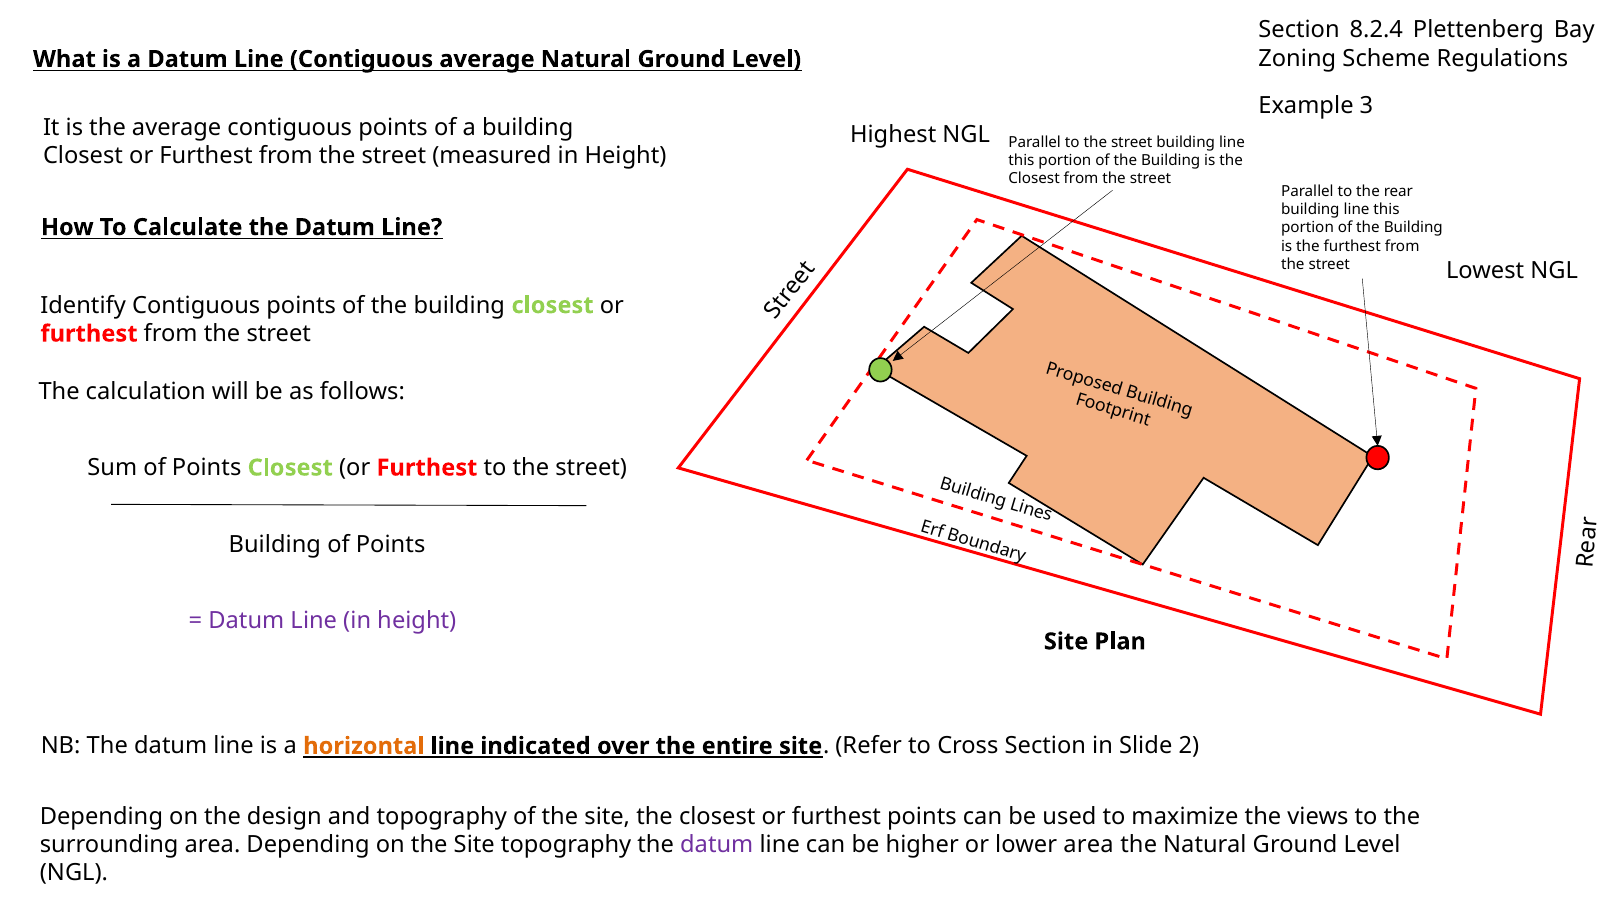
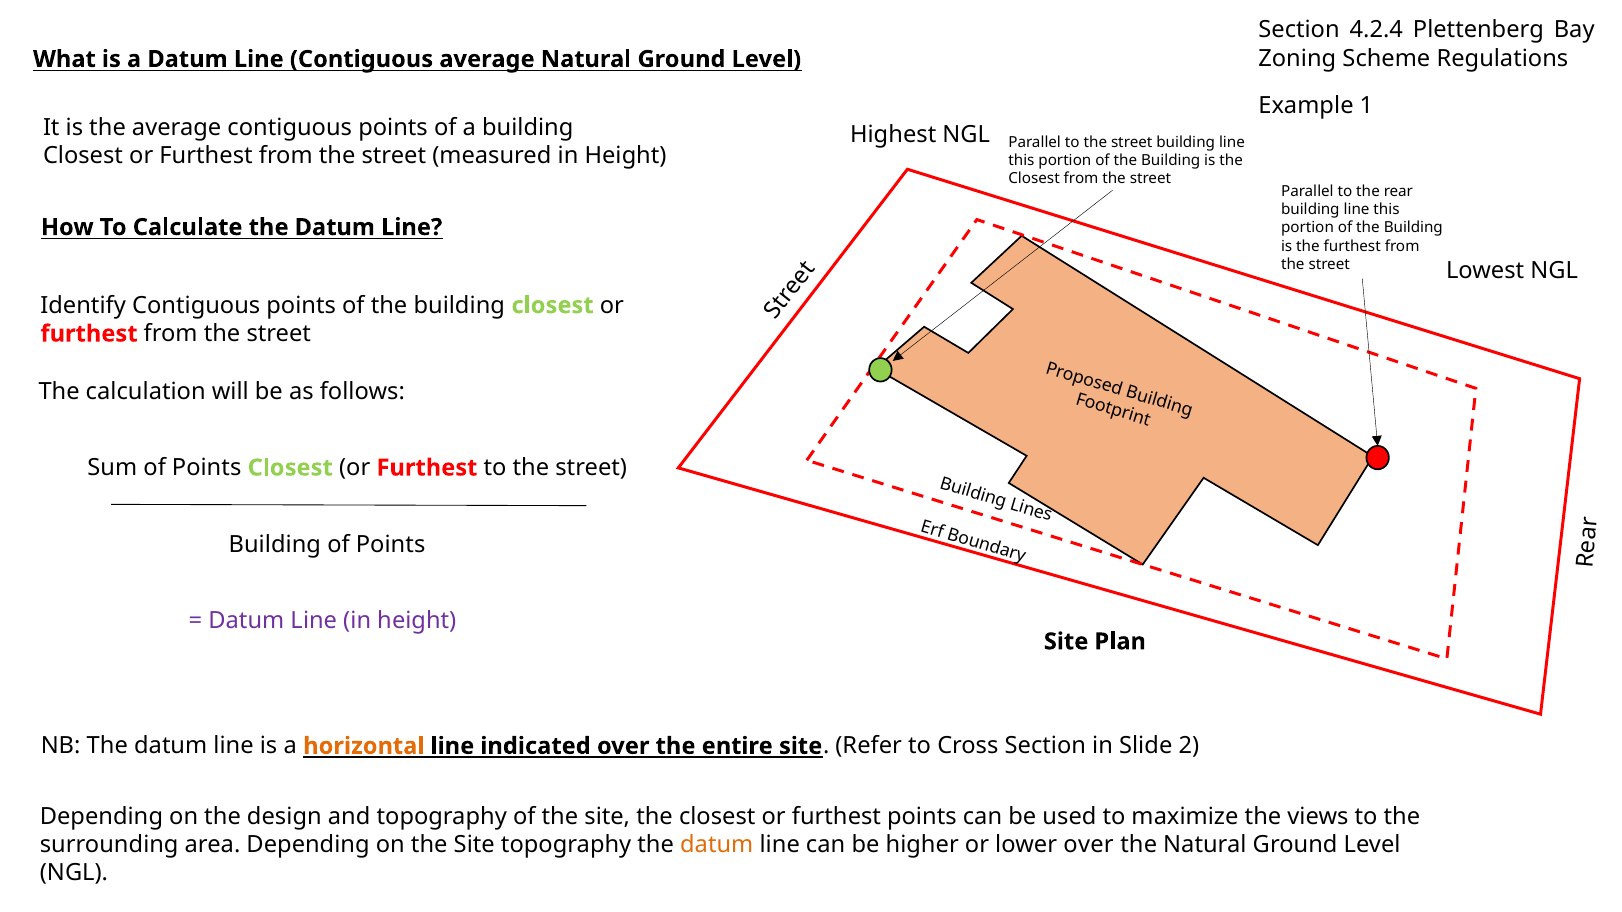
8.2.4: 8.2.4 -> 4.2.4
3: 3 -> 1
datum at (717, 845) colour: purple -> orange
lower area: area -> over
